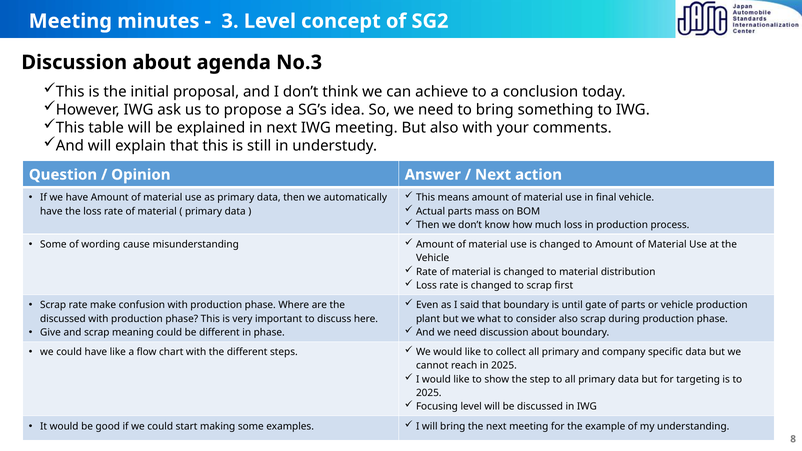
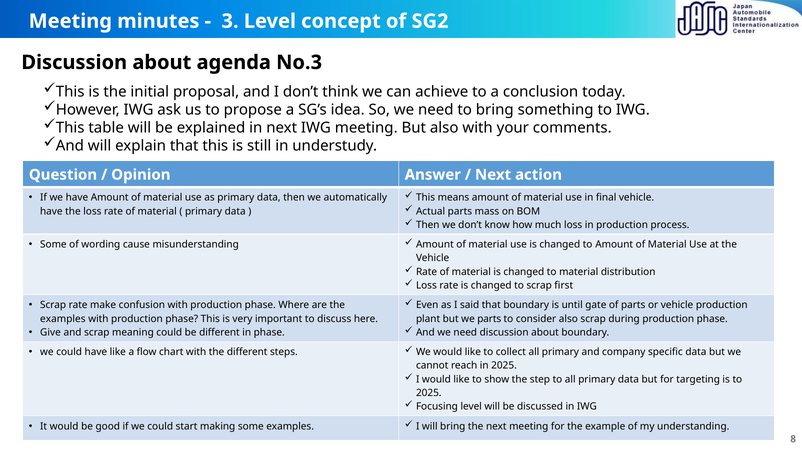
discussed at (63, 319): discussed -> examples
we what: what -> parts
